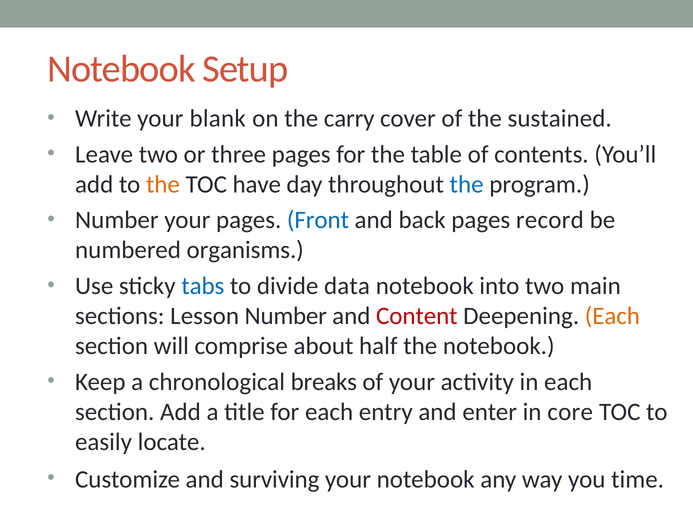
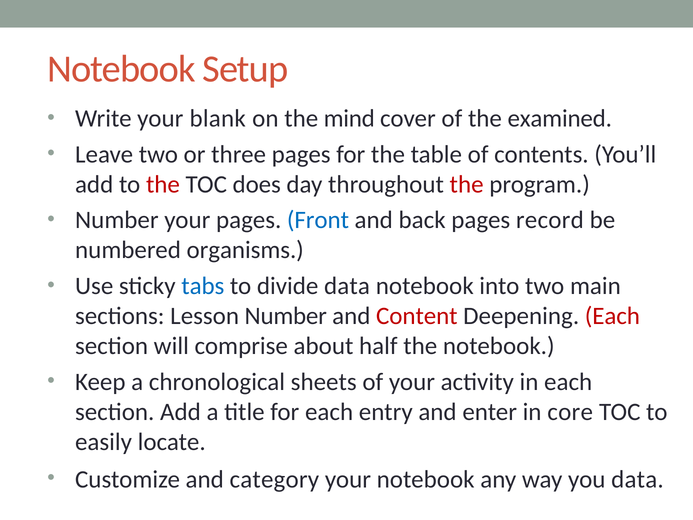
carry: carry -> mind
sustained: sustained -> examined
the at (163, 184) colour: orange -> red
have: have -> does
the at (467, 184) colour: blue -> red
Each at (612, 316) colour: orange -> red
breaks: breaks -> sheets
surviving: surviving -> category
you time: time -> data
